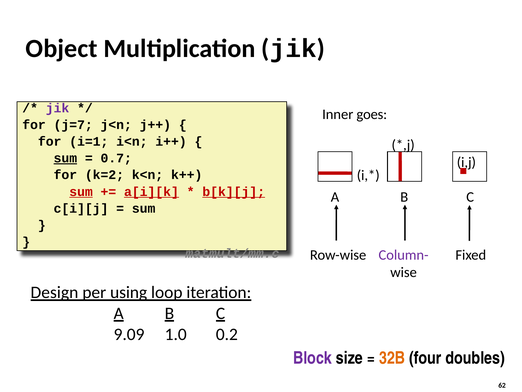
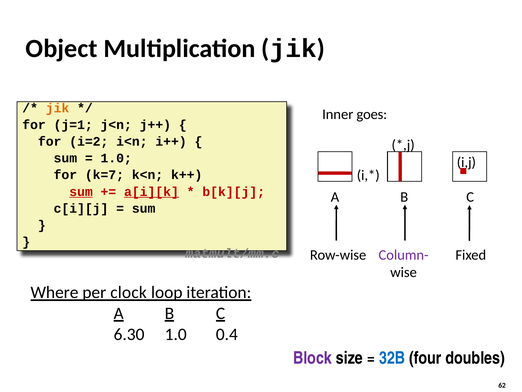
jik at (58, 108) colour: purple -> orange
j=7: j=7 -> j=1
i=1: i=1 -> i=2
sum at (65, 158) underline: present -> none
0.7 at (116, 158): 0.7 -> 1.0
k=2: k=2 -> k=7
b[k][j underline: present -> none
Design: Design -> Where
using: using -> clock
9.09: 9.09 -> 6.30
0.2: 0.2 -> 0.4
32B colour: orange -> blue
